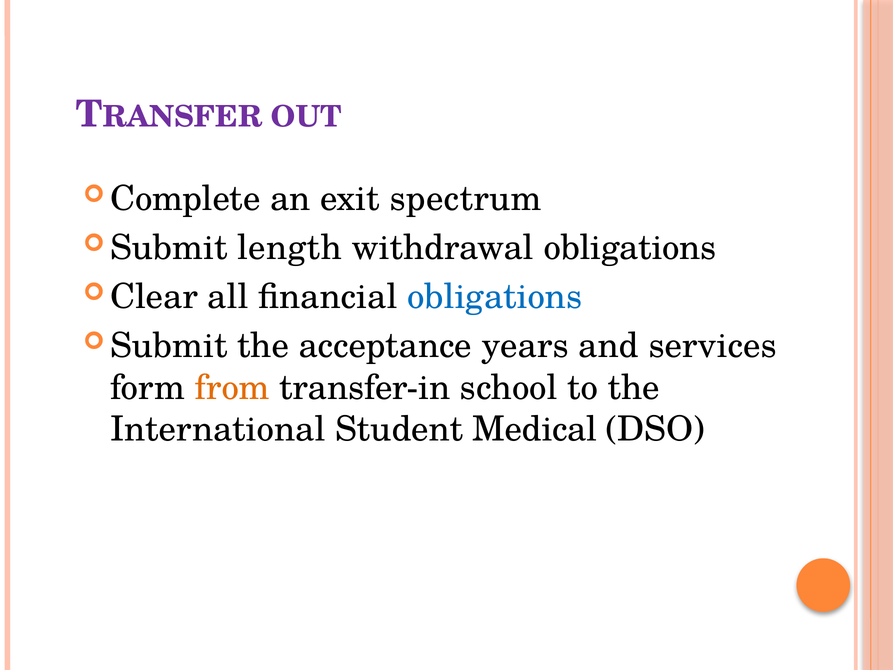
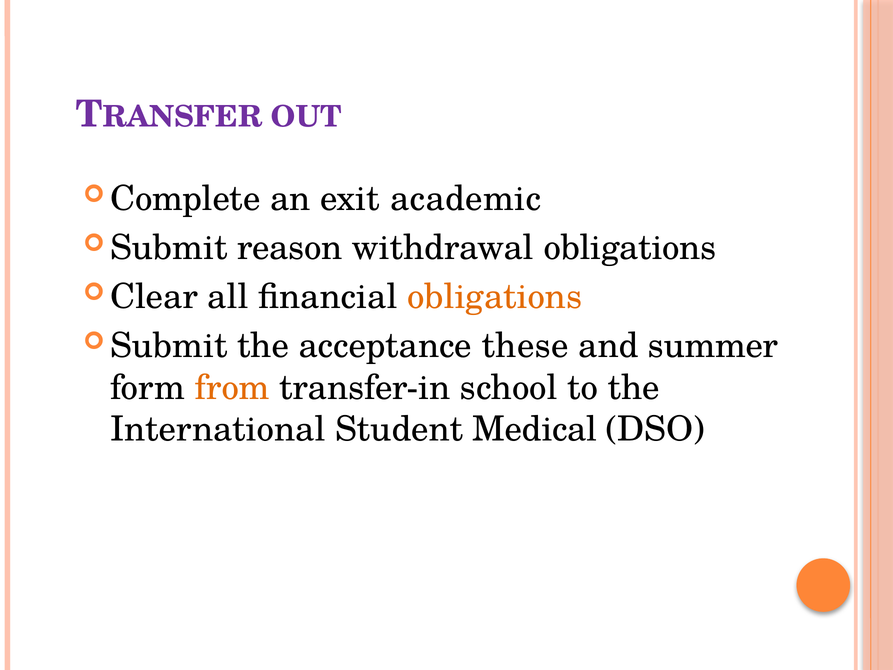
spectrum: spectrum -> academic
length: length -> reason
obligations at (495, 297) colour: blue -> orange
years: years -> these
services: services -> summer
